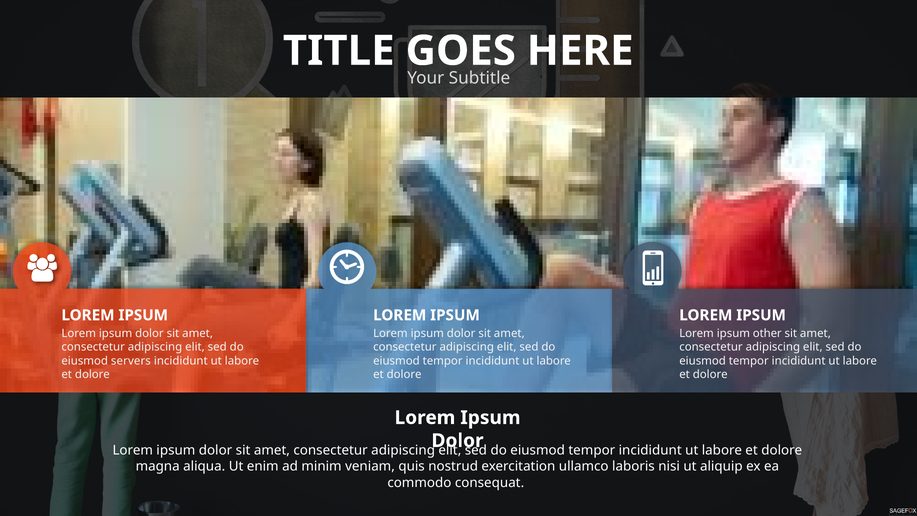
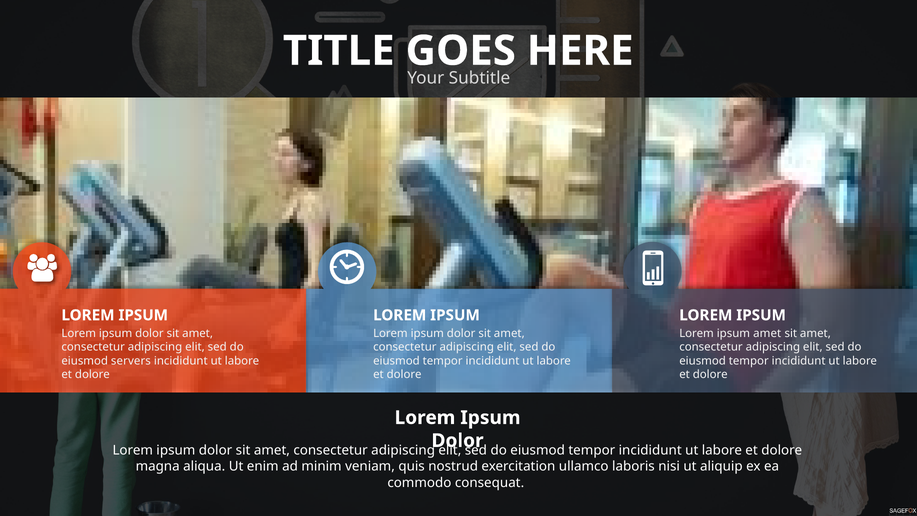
ipsum other: other -> amet
